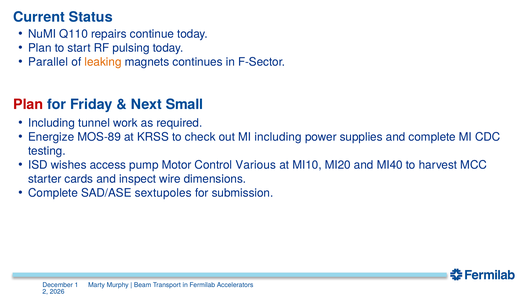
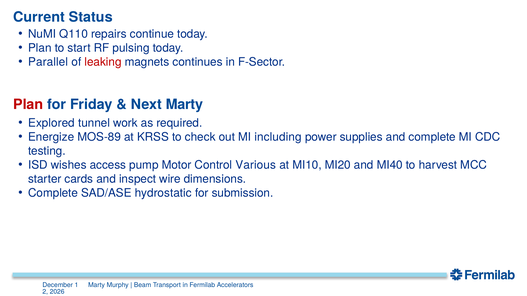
leaking colour: orange -> red
Next Small: Small -> Marty
Including at (52, 123): Including -> Explored
sextupoles: sextupoles -> hydrostatic
